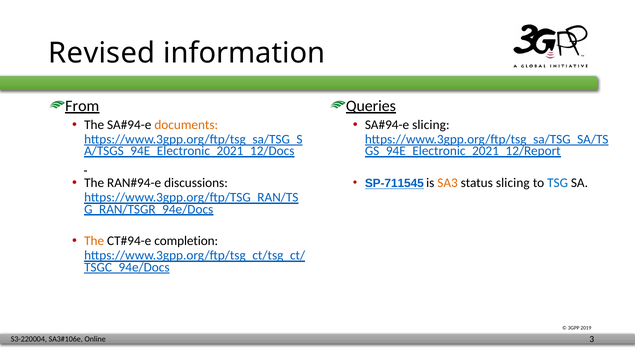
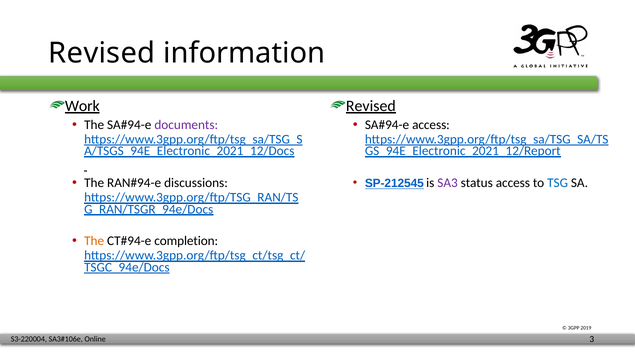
From: From -> Work
Queries at (371, 106): Queries -> Revised
documents colour: orange -> purple
slicing at (431, 125): slicing -> access
SP-711545: SP-711545 -> SP-212545
SA3 colour: orange -> purple
status slicing: slicing -> access
